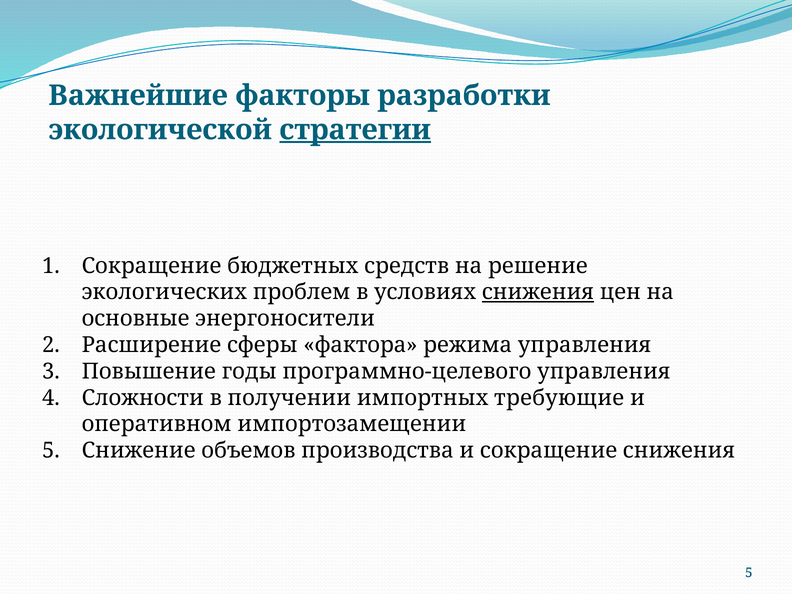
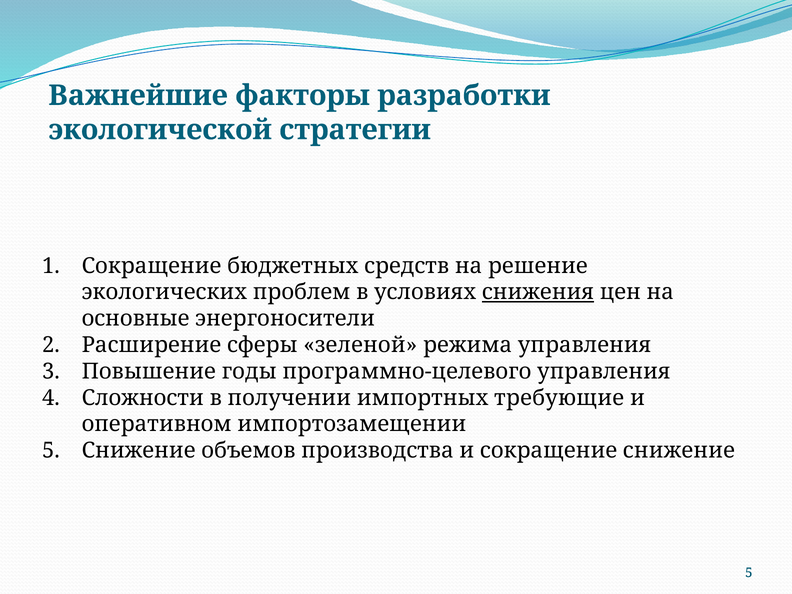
стратегии underline: present -> none
фактора: фактора -> зеленой
сокращение снижения: снижения -> снижение
